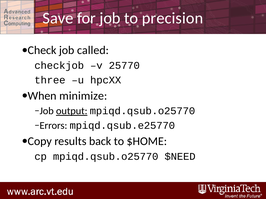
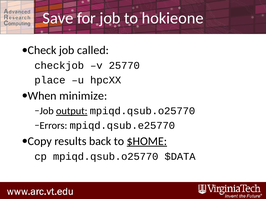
precision: precision -> hokieone
three: three -> place
$HOME underline: none -> present
$NEED: $NEED -> $DATA
